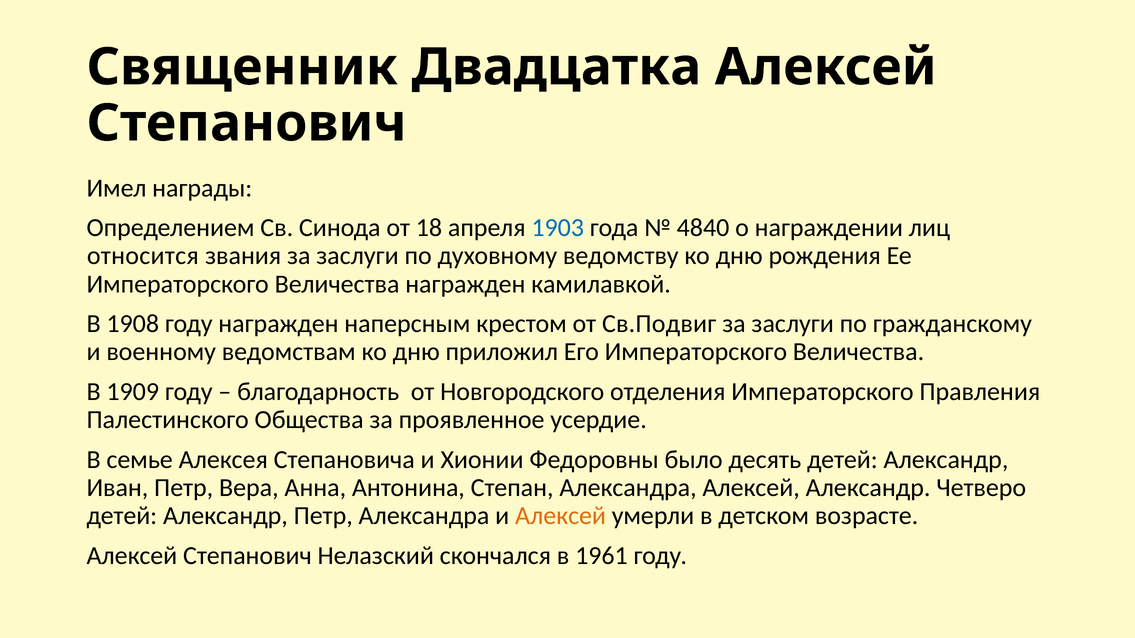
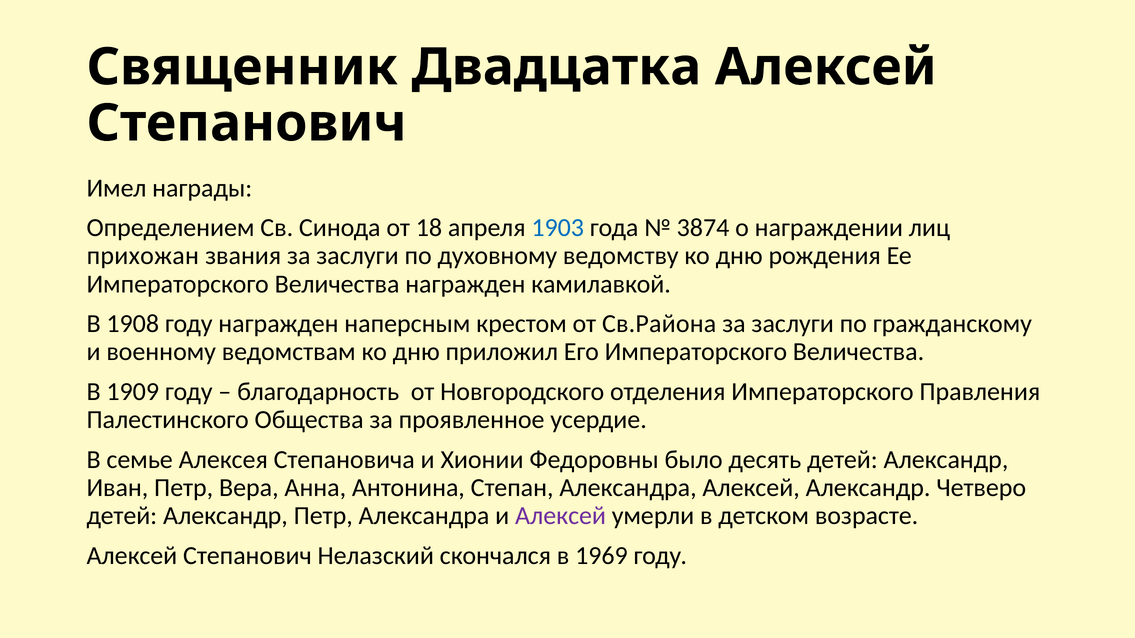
4840: 4840 -> 3874
относится: относится -> прихожан
Св.Подвиг: Св.Подвиг -> Св.Района
Алексей at (561, 516) colour: orange -> purple
1961: 1961 -> 1969
